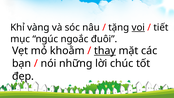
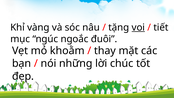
thay underline: present -> none
